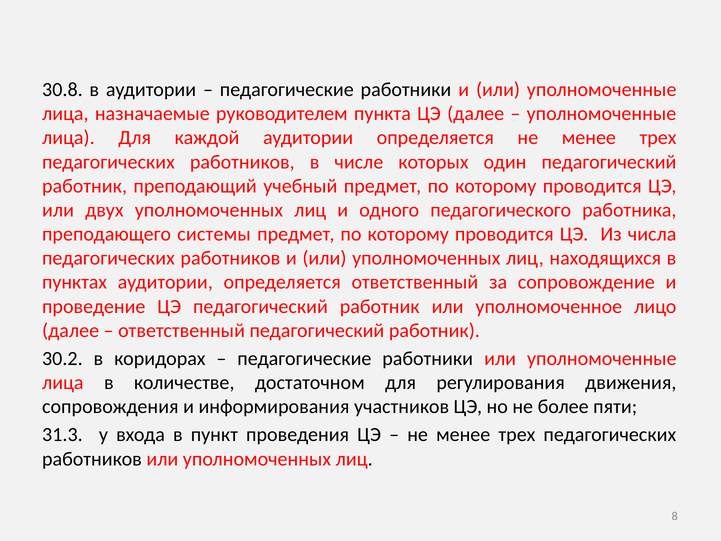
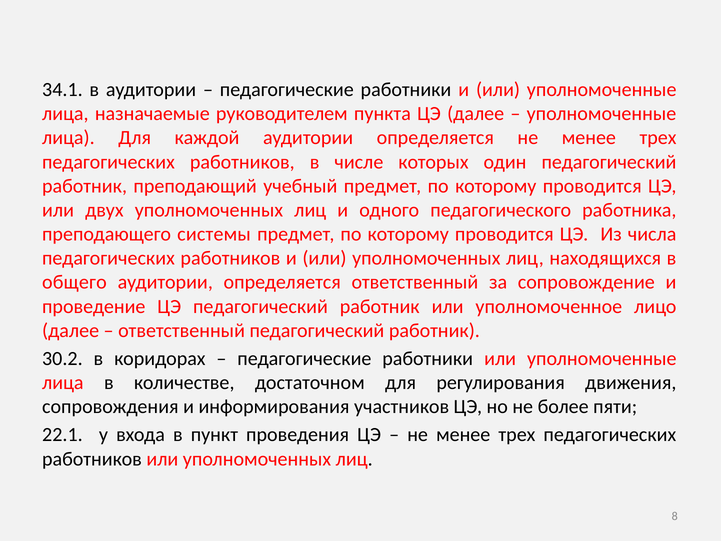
30.8: 30.8 -> 34.1
пунктах: пунктах -> общего
31.3: 31.3 -> 22.1
